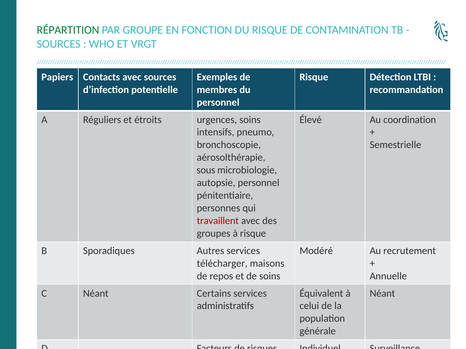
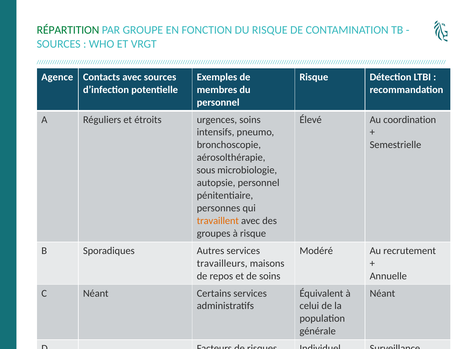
Papiers: Papiers -> Agence
travaillent colour: red -> orange
télécharger: télécharger -> travailleurs
